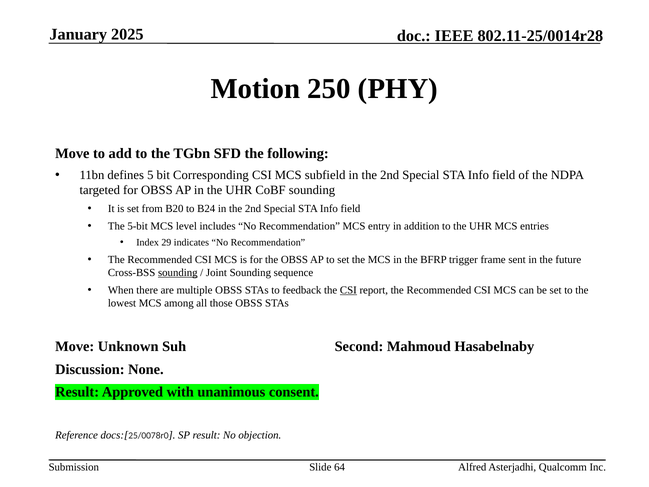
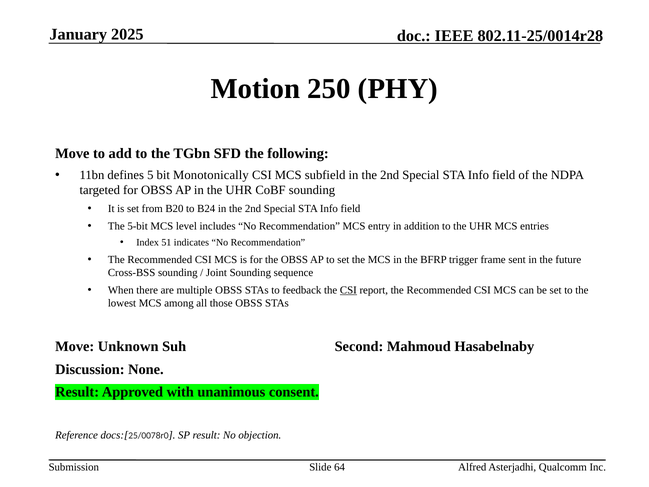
Corresponding: Corresponding -> Monotonically
29: 29 -> 51
sounding at (178, 273) underline: present -> none
